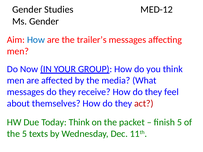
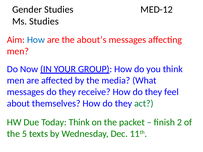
Ms Gender: Gender -> Studies
trailer’s: trailer’s -> about’s
act colour: red -> green
finish 5: 5 -> 2
